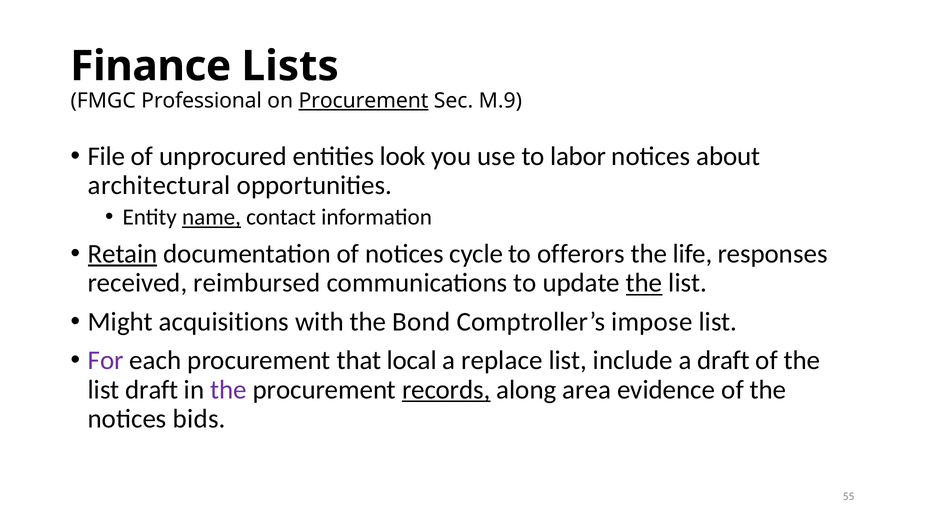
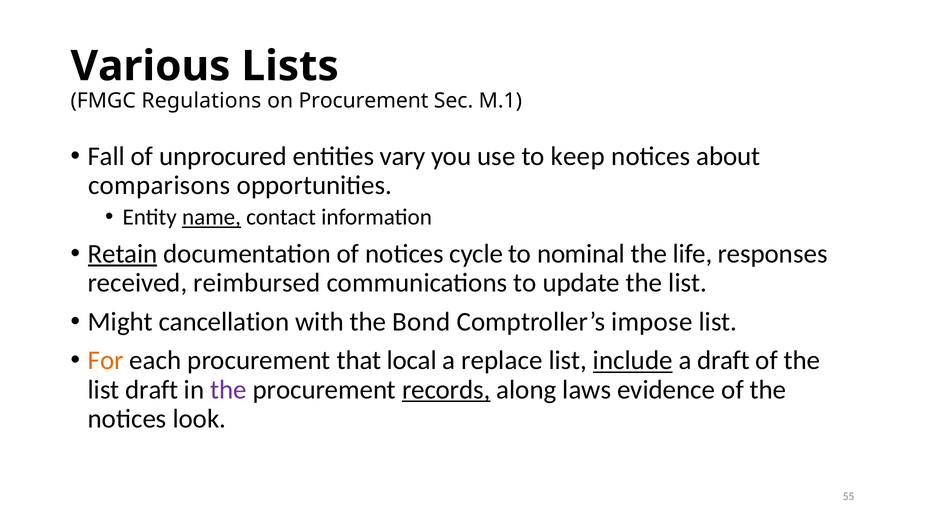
Finance: Finance -> Various
Professional: Professional -> Regulations
Procurement at (363, 101) underline: present -> none
M.9: M.9 -> M.1
File: File -> Fall
look: look -> vary
labor: labor -> keep
architectural: architectural -> comparisons
offerors: offerors -> nominal
the at (644, 283) underline: present -> none
acquisitions: acquisitions -> cancellation
For colour: purple -> orange
include underline: none -> present
area: area -> laws
bids: bids -> look
